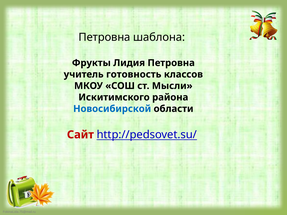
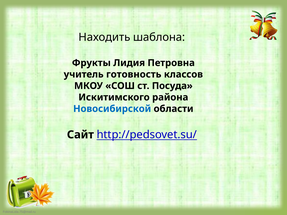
Петровна at (104, 37): Петровна -> Находить
Мысли: Мысли -> Посуда
Сайт colour: red -> black
